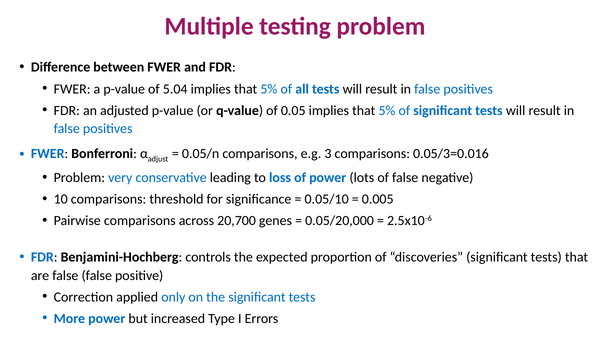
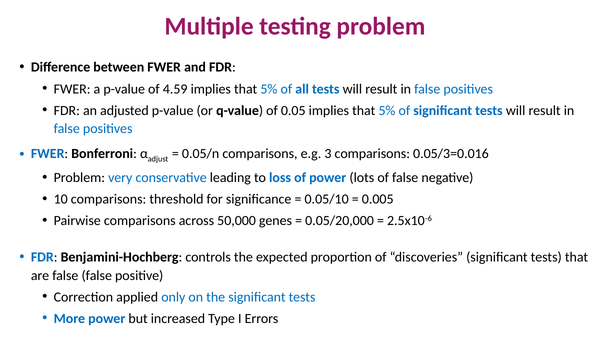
5.04: 5.04 -> 4.59
20,700: 20,700 -> 50,000
